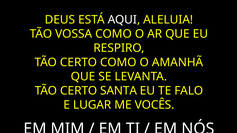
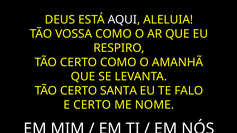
E LUGAR: LUGAR -> CERTO
VOCÊS: VOCÊS -> NOME
